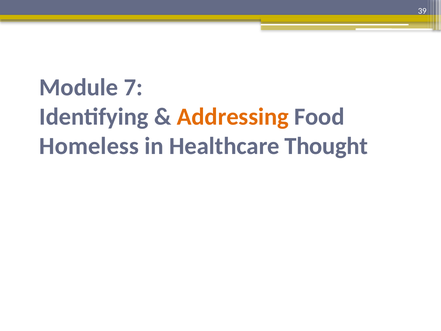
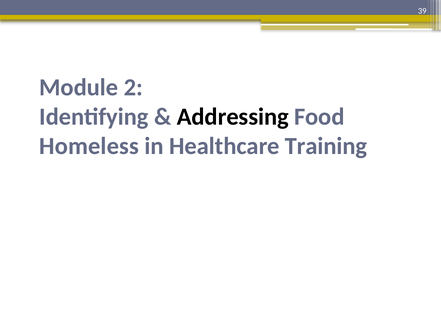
7: 7 -> 2
Addressing colour: orange -> black
Thought: Thought -> Training
